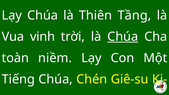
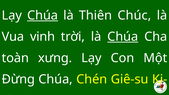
Chúa at (43, 15) underline: none -> present
Tầng: Tầng -> Chúc
niềm: niềm -> xưng
Tiếng: Tiếng -> Đừng
